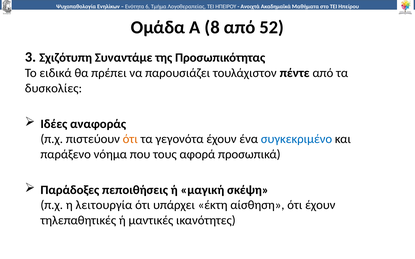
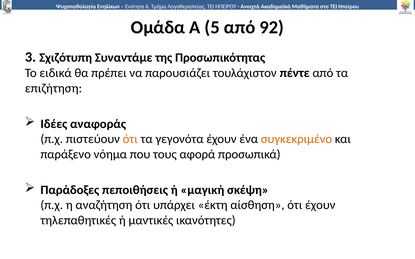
8: 8 -> 5
52: 52 -> 92
δυσκολίες: δυσκολίες -> επιζήτηση
συγκεκριμένο colour: blue -> orange
λειτουργία: λειτουργία -> αναζήτηση
